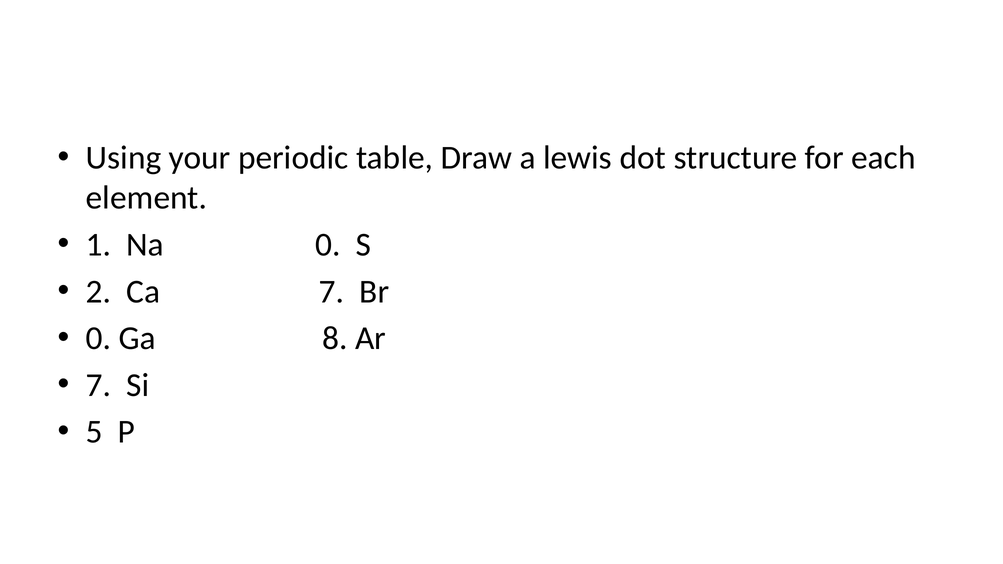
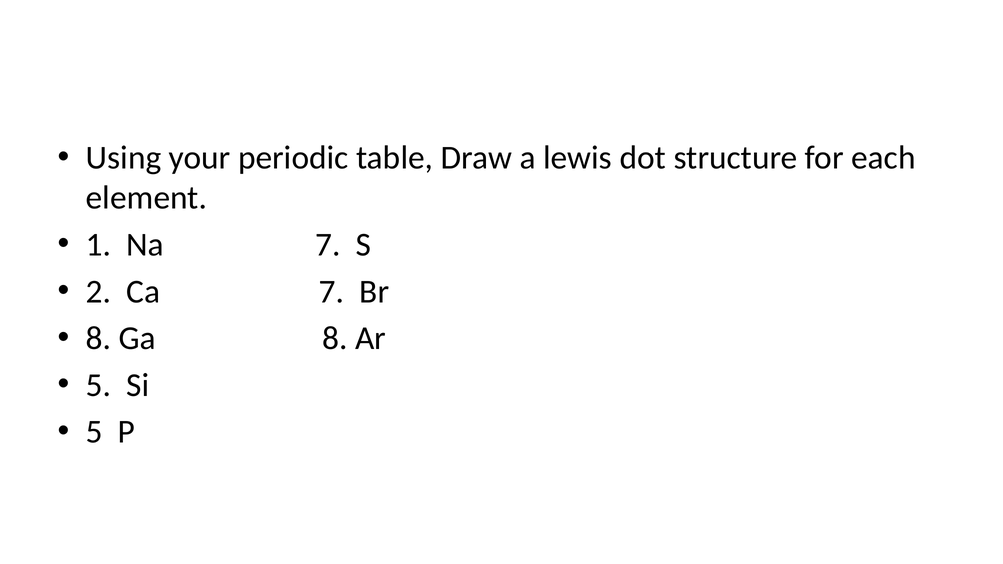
Na 0: 0 -> 7
0 at (99, 338): 0 -> 8
7 at (99, 385): 7 -> 5
